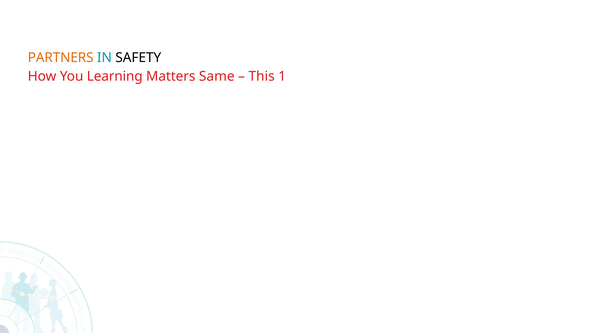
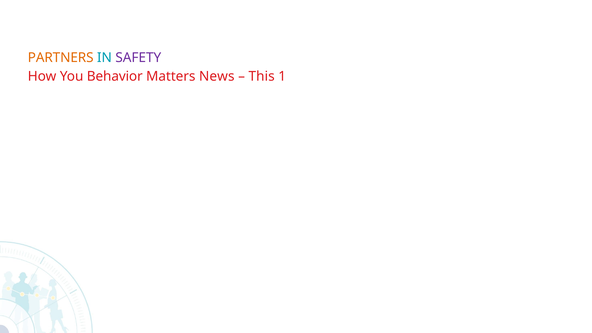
SAFETY colour: black -> purple
Learning: Learning -> Behavior
Same: Same -> News
